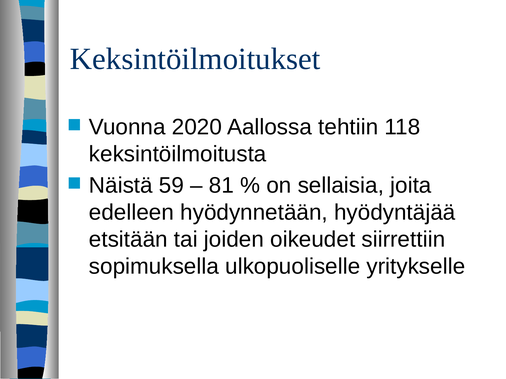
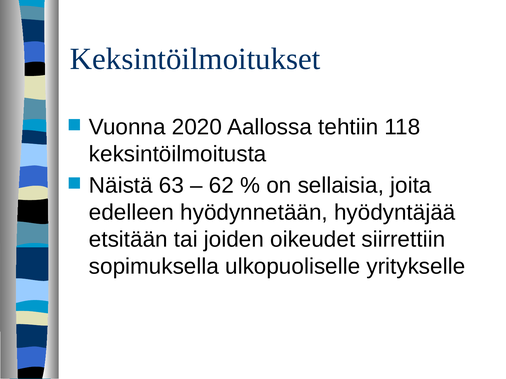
59: 59 -> 63
81: 81 -> 62
